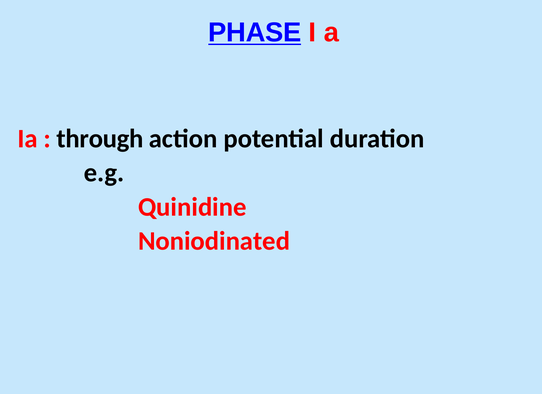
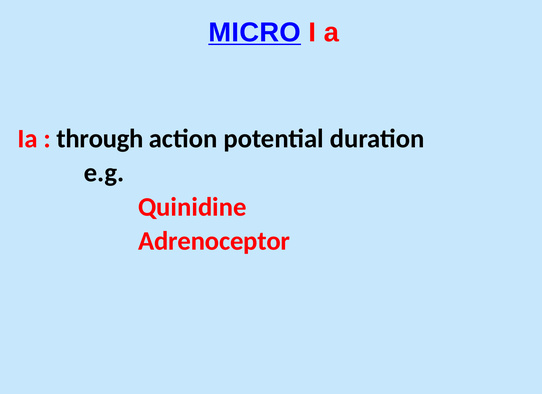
PHASE: PHASE -> MICRO
Noniodinated: Noniodinated -> Adrenoceptor
